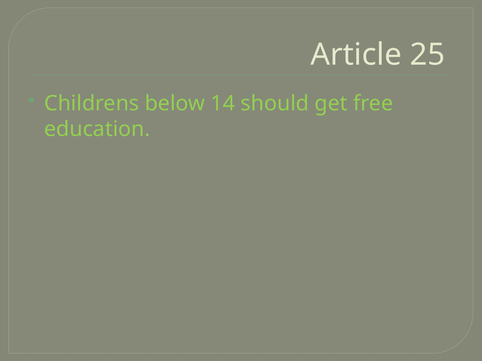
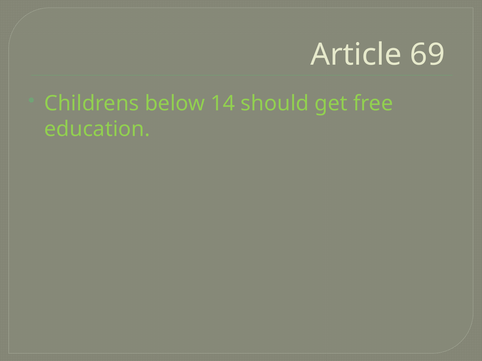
25: 25 -> 69
